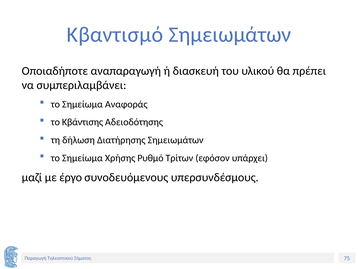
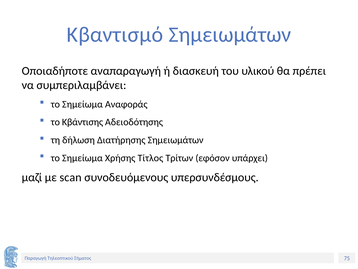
Ρυθμό: Ρυθμό -> Τίτλος
έργο: έργο -> scan
